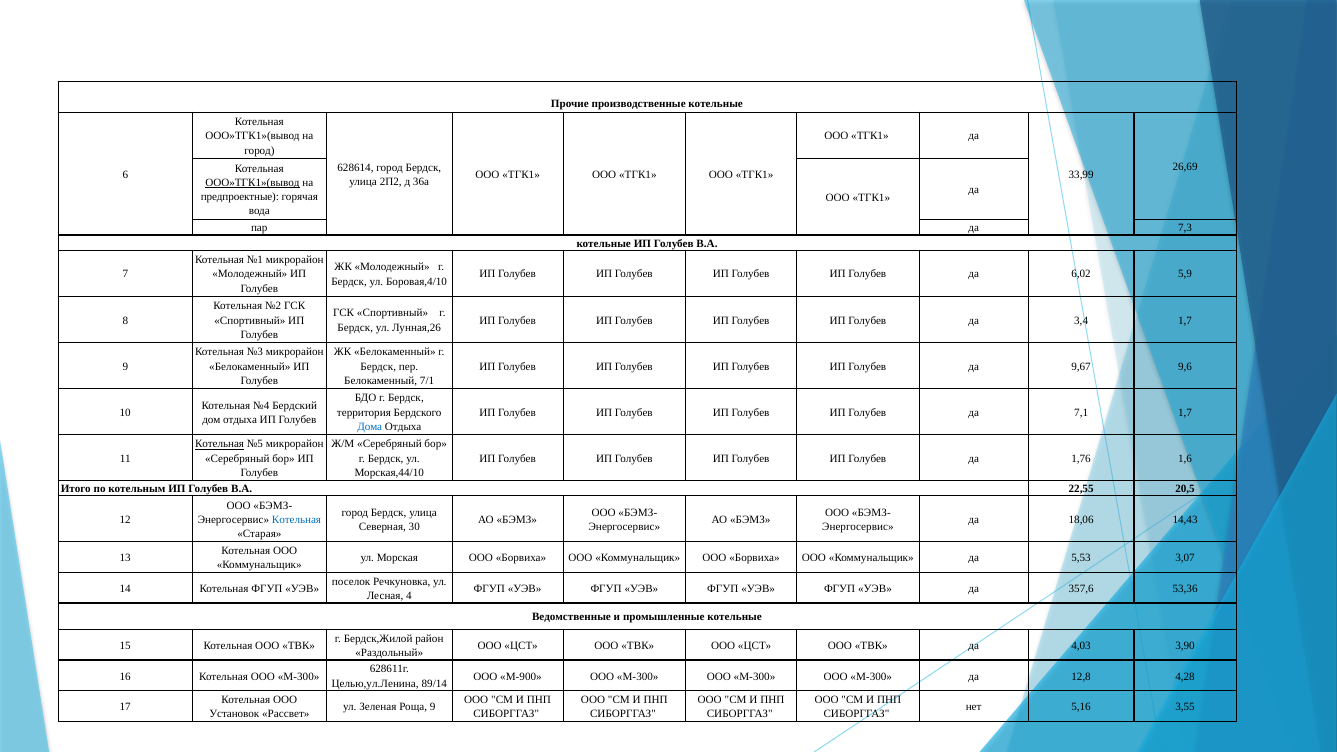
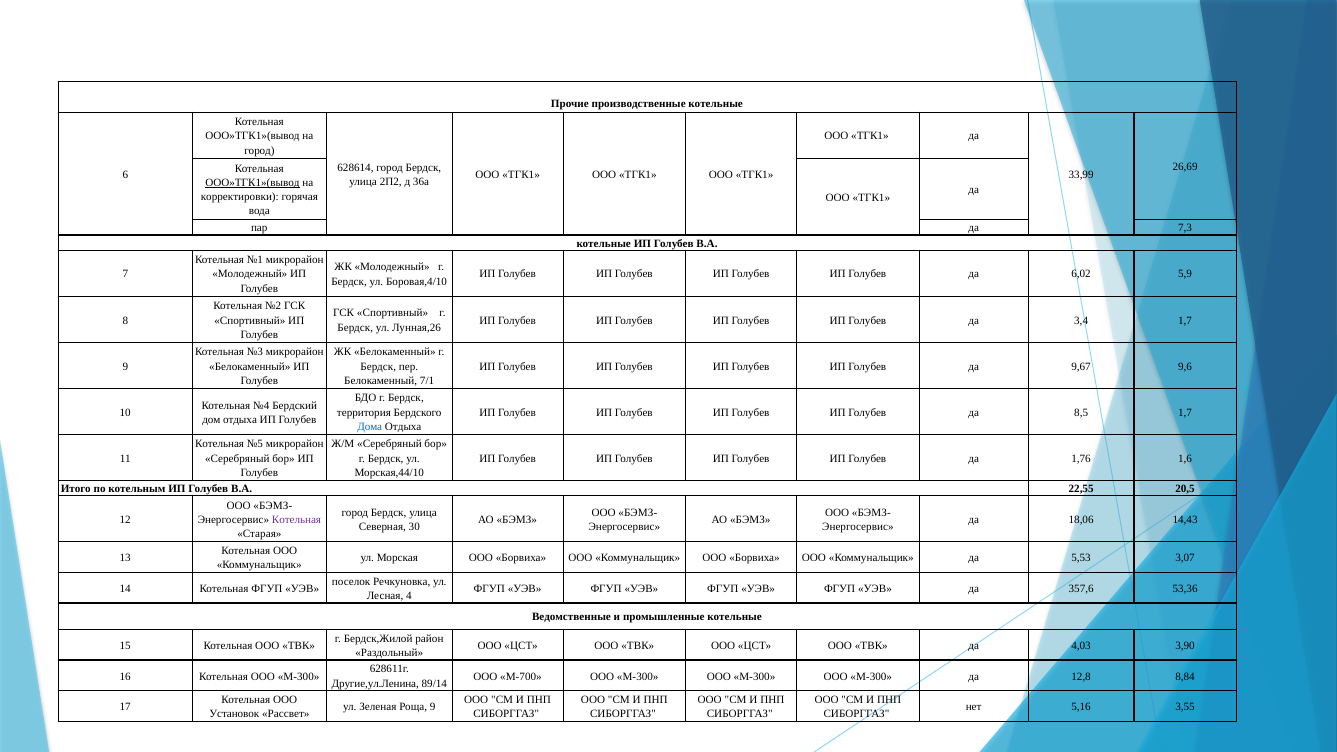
предпроектные: предпроектные -> корректировки
7,1: 7,1 -> 8,5
Котельная at (220, 444) underline: present -> none
Котельная at (297, 520) colour: blue -> purple
М-900: М-900 -> М-700
4,28: 4,28 -> 8,84
Целью,ул.Ленина: Целью,ул.Ленина -> Другие,ул.Ленина
